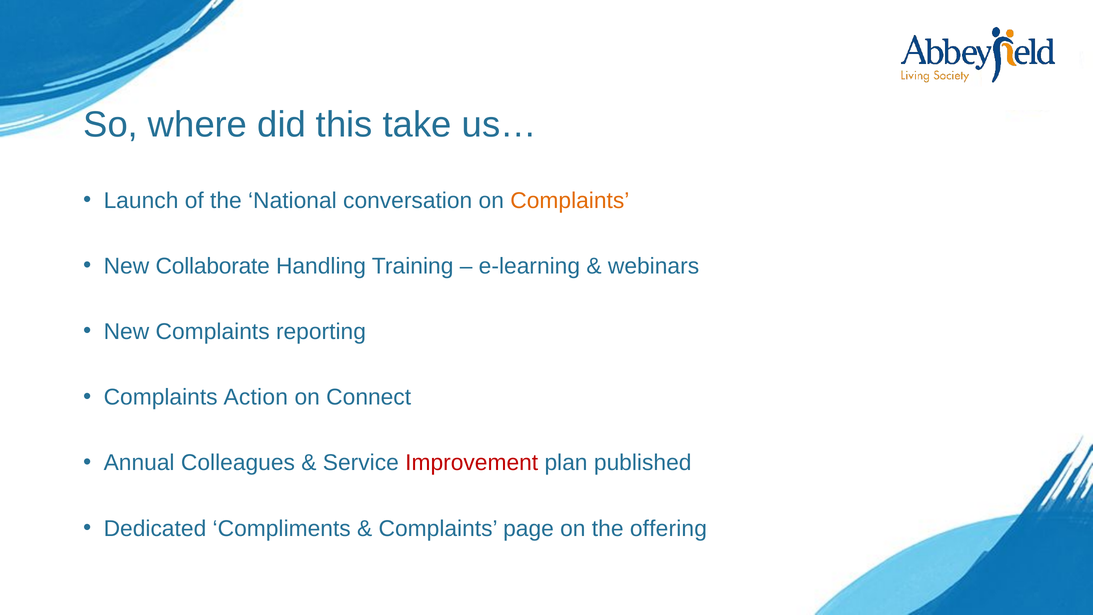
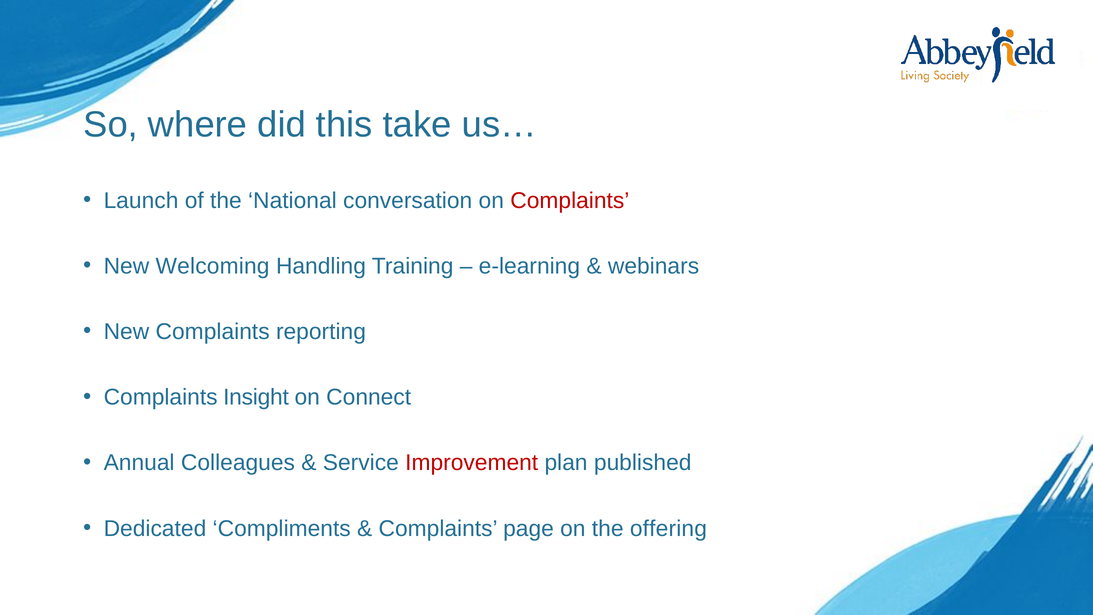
Complaints at (570, 200) colour: orange -> red
Collaborate: Collaborate -> Welcoming
Action: Action -> Insight
